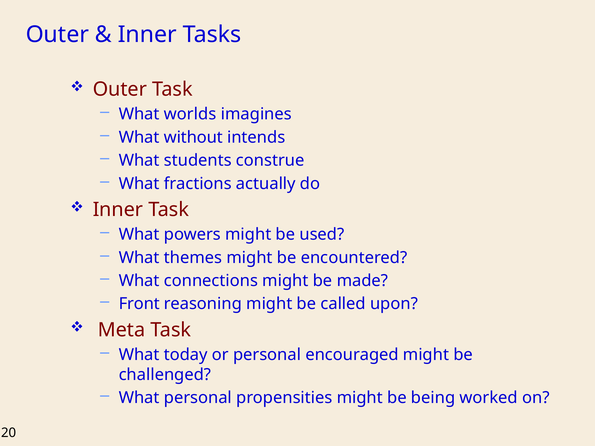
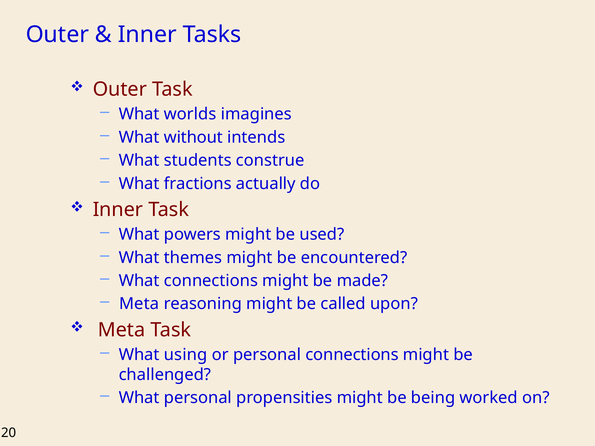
Front at (139, 304): Front -> Meta
today: today -> using
personal encouraged: encouraged -> connections
